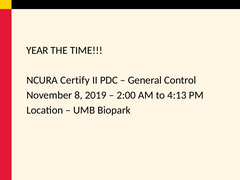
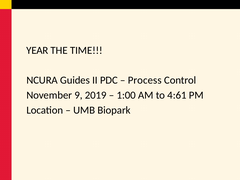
Certify: Certify -> Guides
General: General -> Process
8: 8 -> 9
2:00: 2:00 -> 1:00
4:13: 4:13 -> 4:61
